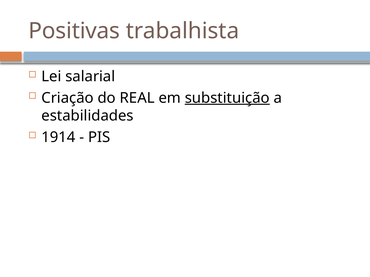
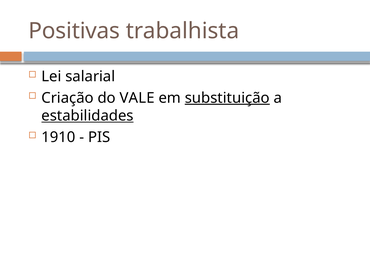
REAL: REAL -> VALE
estabilidades underline: none -> present
1914: 1914 -> 1910
